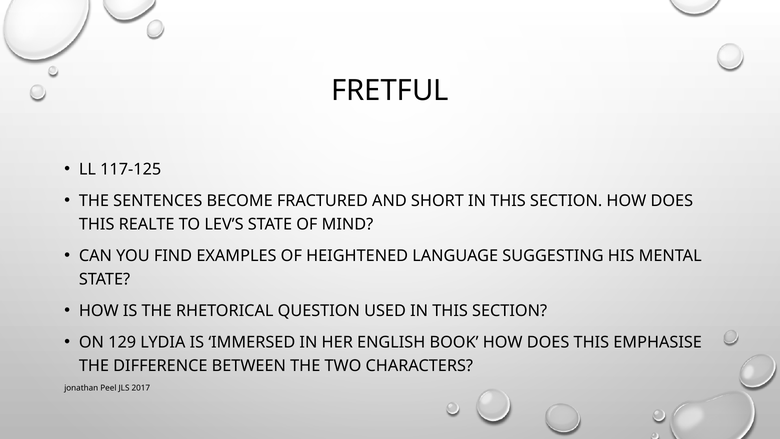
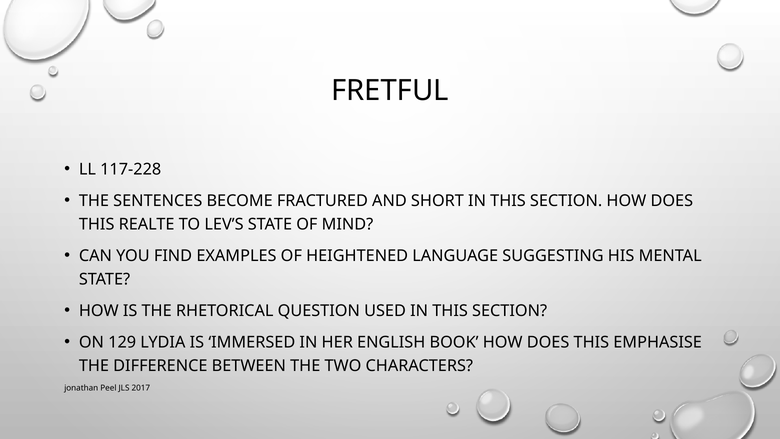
117-125: 117-125 -> 117-228
